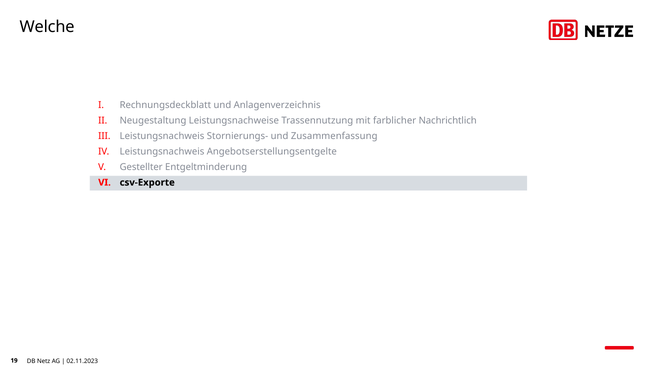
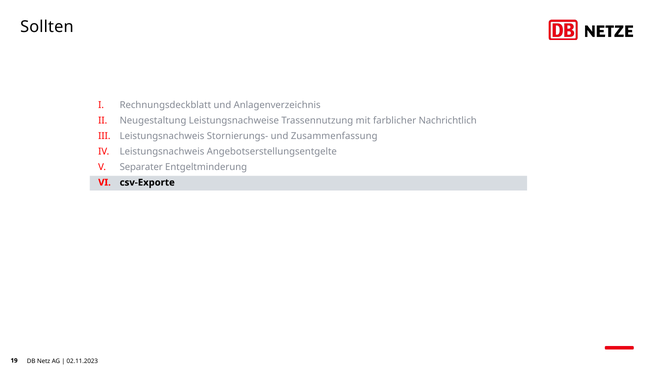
Welche: Welche -> Sollten
Gestellter: Gestellter -> Separater
